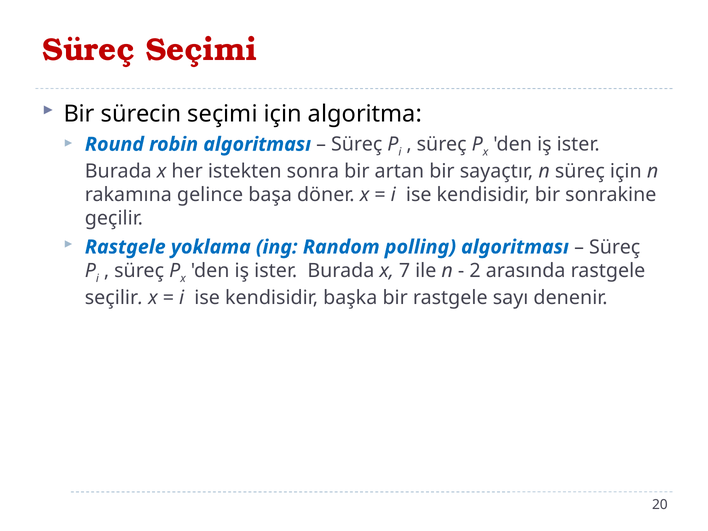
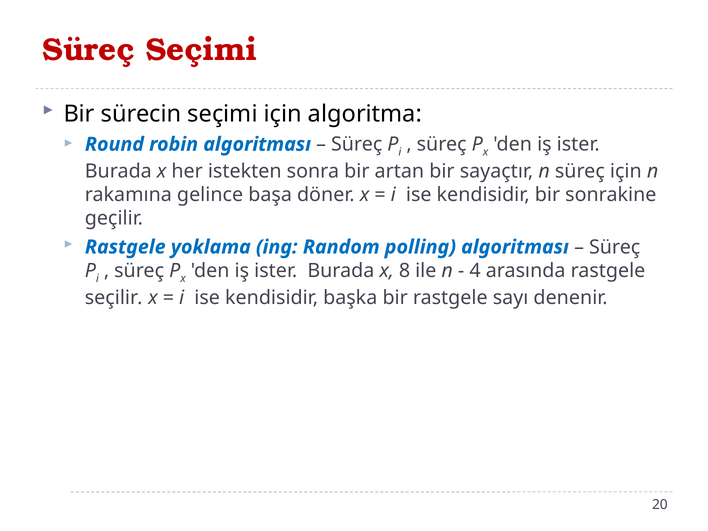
7: 7 -> 8
2: 2 -> 4
